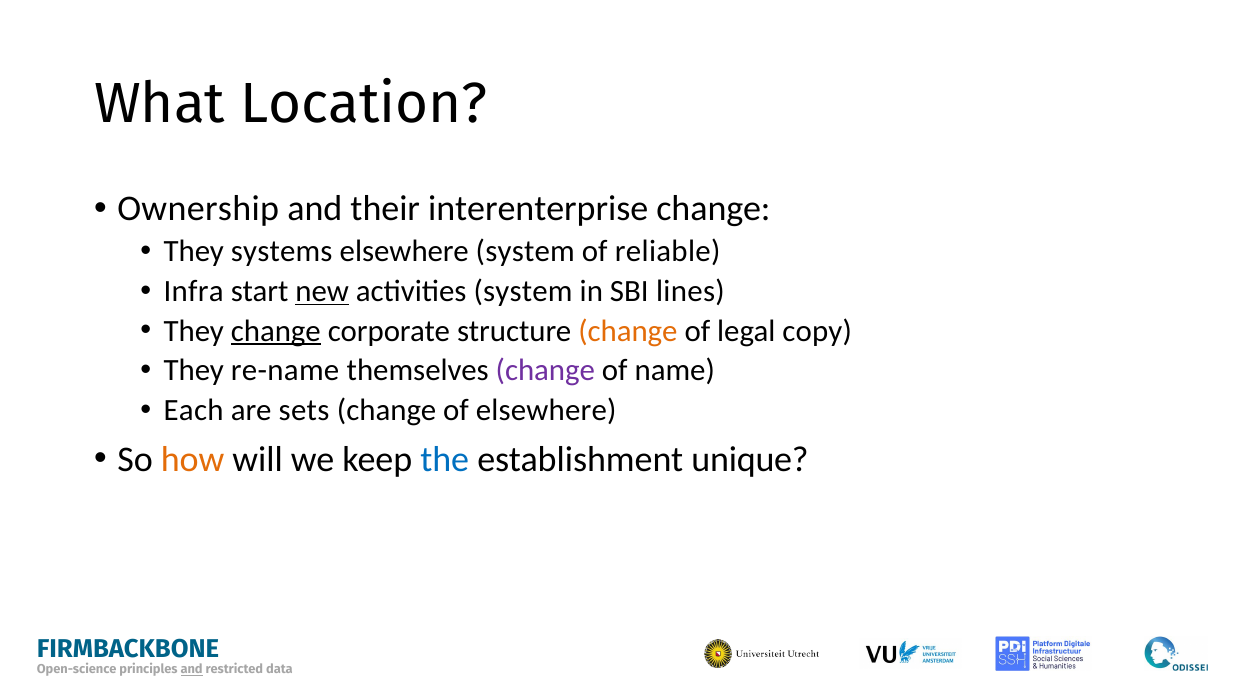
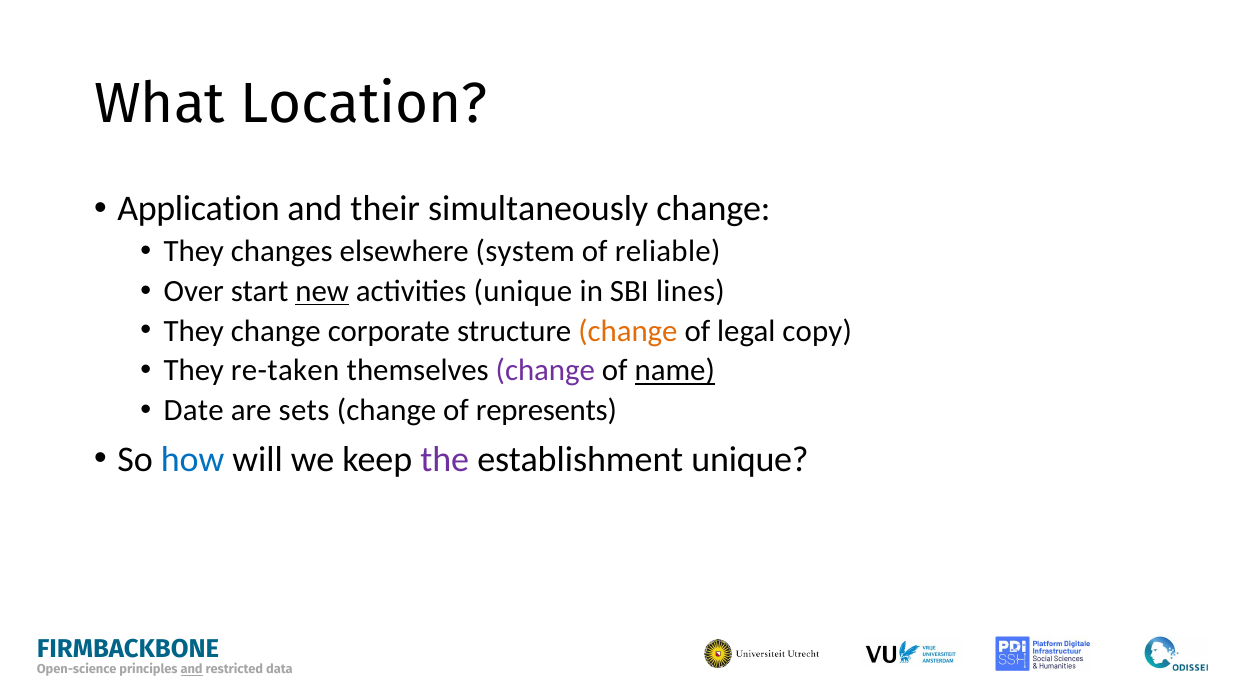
Ownership: Ownership -> Application
interenterprise: interenterprise -> simultaneously
systems: systems -> changes
Infra: Infra -> Over
activities system: system -> unique
change at (276, 331) underline: present -> none
re-name: re-name -> re-taken
name underline: none -> present
Each: Each -> Date
of elsewhere: elsewhere -> represents
how colour: orange -> blue
the colour: blue -> purple
